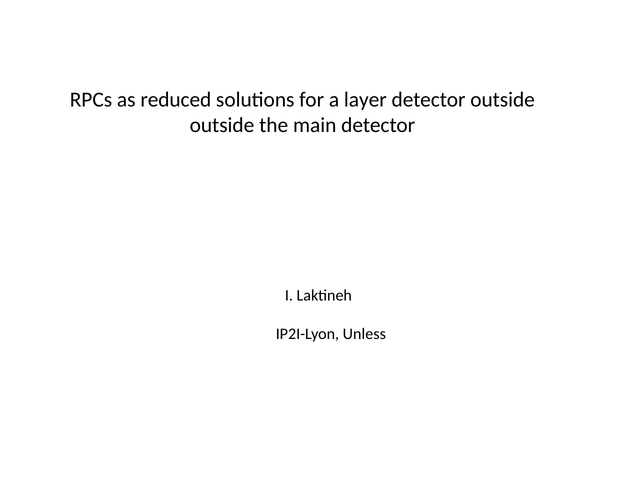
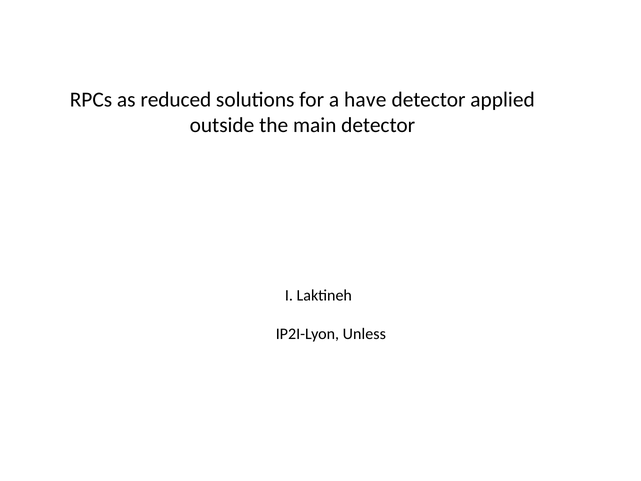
layer: layer -> have
detector outside: outside -> applied
